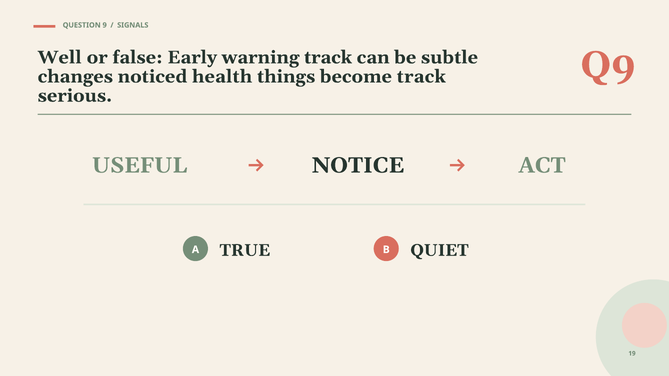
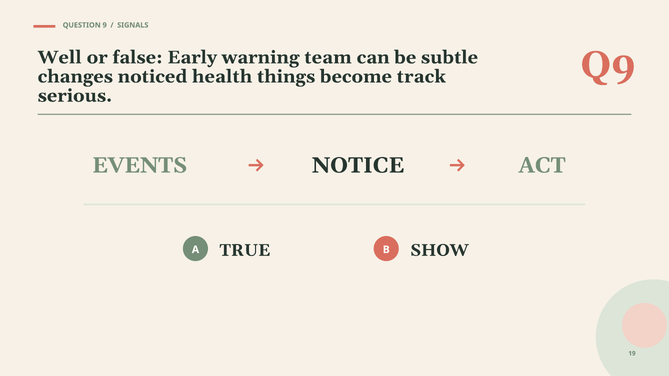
warning track: track -> team
USEFUL: USEFUL -> EVENTS
QUIET: QUIET -> SHOW
